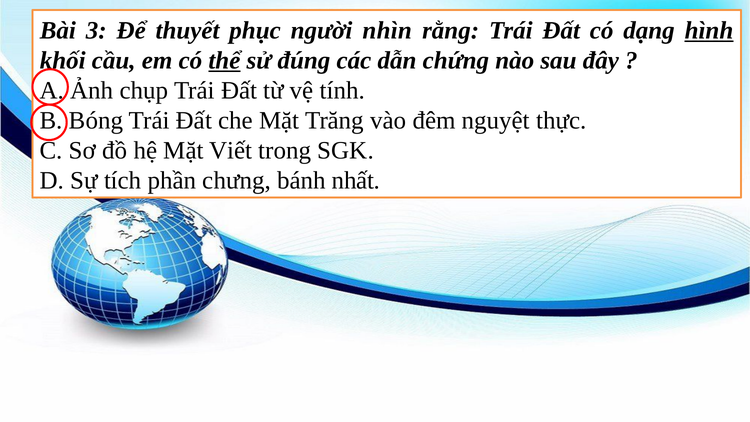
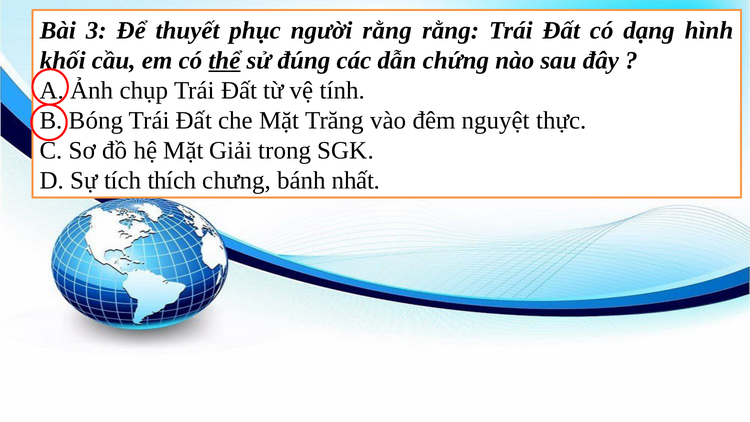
người nhìn: nhìn -> rằng
hình underline: present -> none
Viết: Viết -> Giải
phần: phần -> thích
